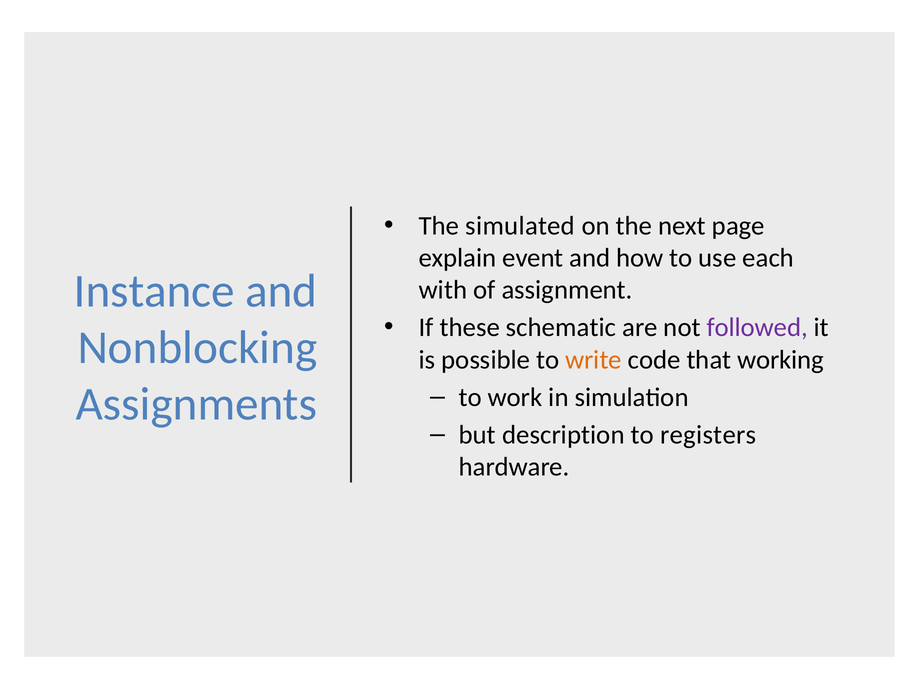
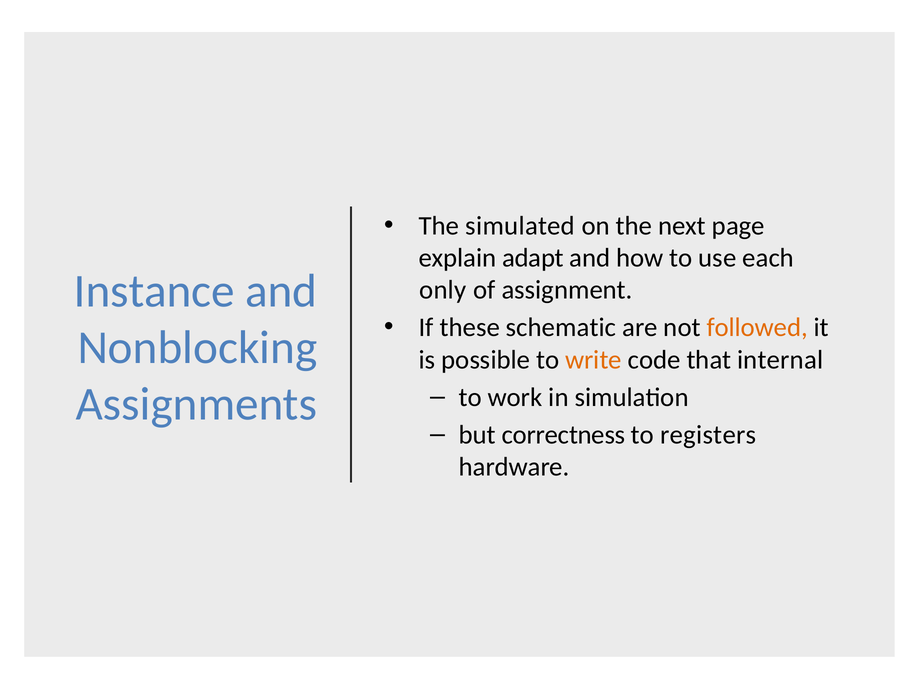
event: event -> adapt
with: with -> only
followed colour: purple -> orange
working: working -> internal
description: description -> correctness
